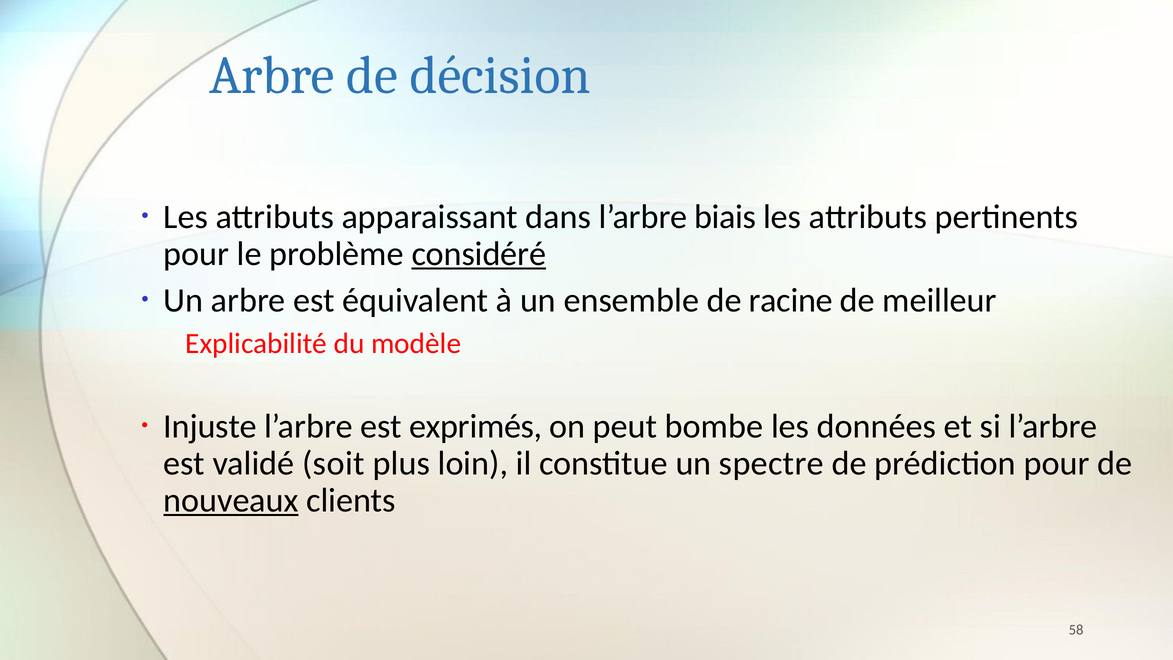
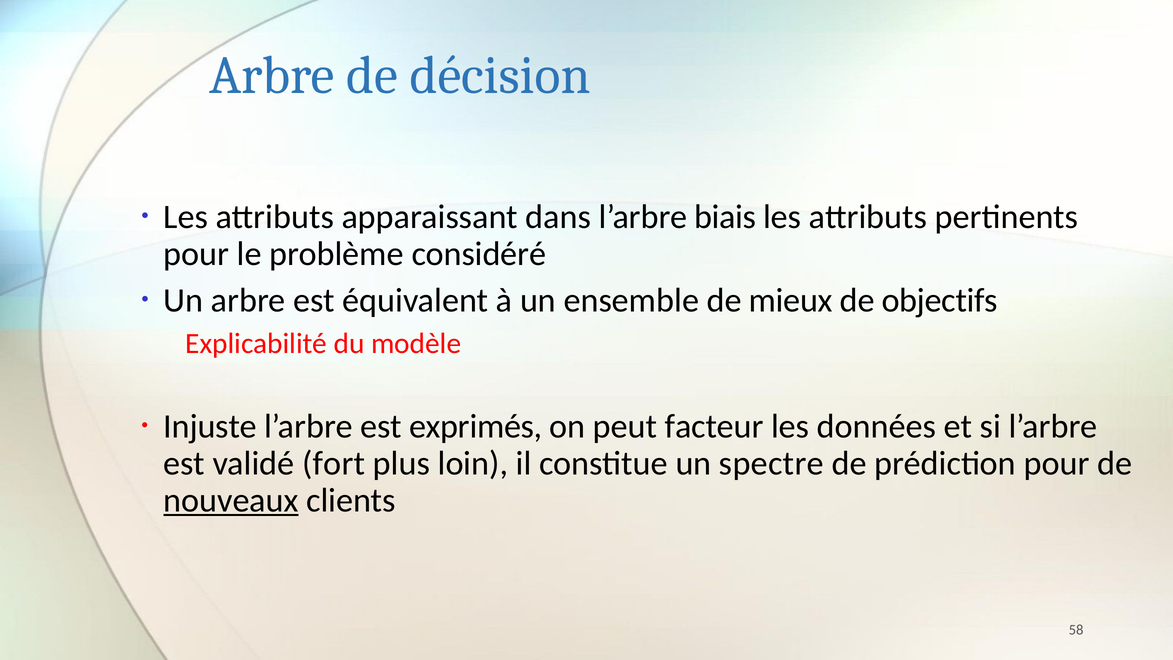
considéré underline: present -> none
racine: racine -> mieux
meilleur: meilleur -> objectifs
bombe: bombe -> facteur
soit: soit -> fort
